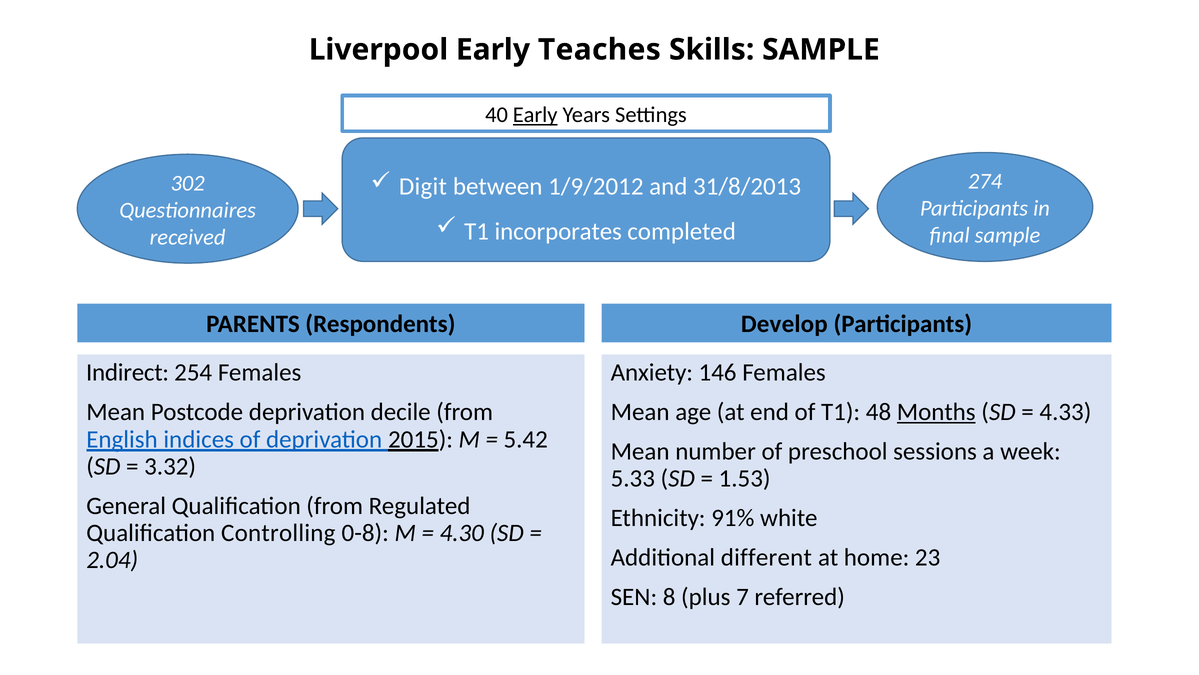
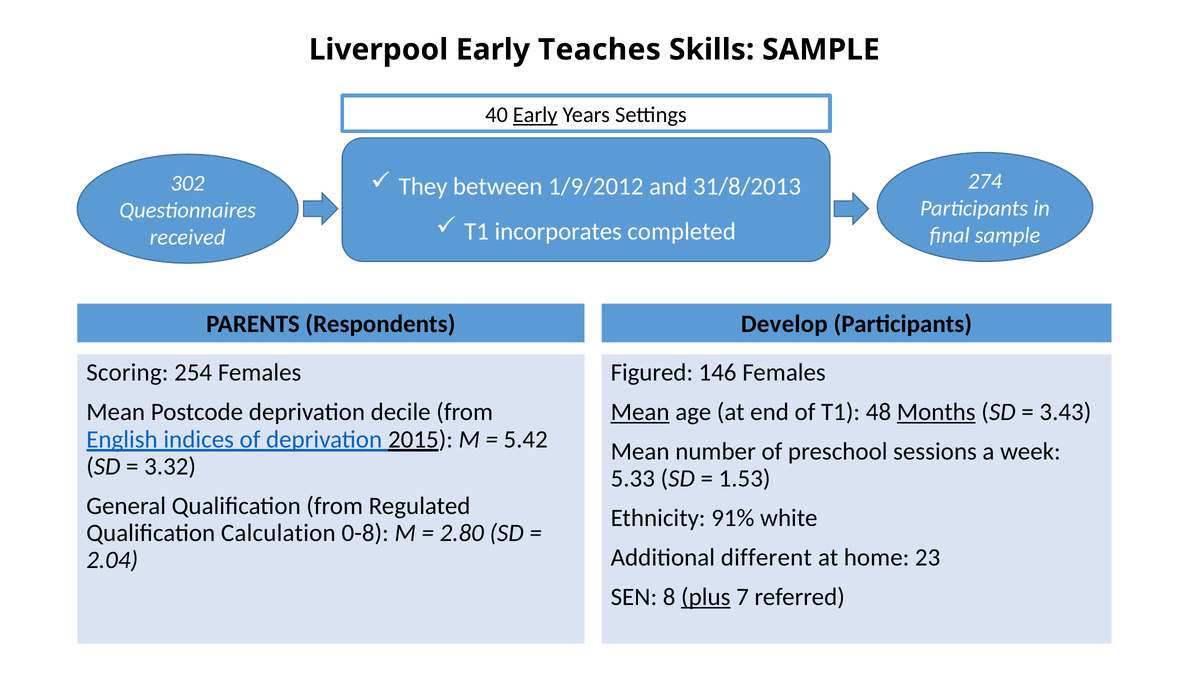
Digit: Digit -> They
Indirect: Indirect -> Scoring
Anxiety: Anxiety -> Figured
Mean at (640, 412) underline: none -> present
4.33: 4.33 -> 3.43
Controlling: Controlling -> Calculation
4.30: 4.30 -> 2.80
plus underline: none -> present
